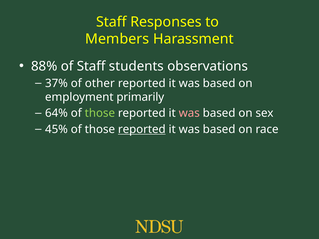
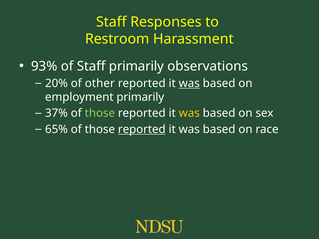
Members: Members -> Restroom
88%: 88% -> 93%
Staff students: students -> primarily
37%: 37% -> 20%
was at (189, 83) underline: none -> present
64%: 64% -> 37%
was at (189, 113) colour: pink -> yellow
45%: 45% -> 65%
